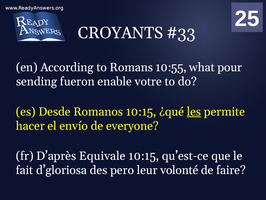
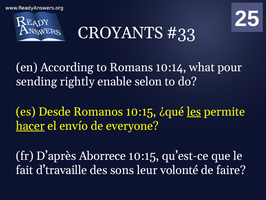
10:55: 10:55 -> 10:14
fueron: fueron -> rightly
votre: votre -> selon
hacer underline: none -> present
Equivale: Equivale -> Aborrece
d’gloriosa: d’gloriosa -> d’travaille
pero: pero -> sons
